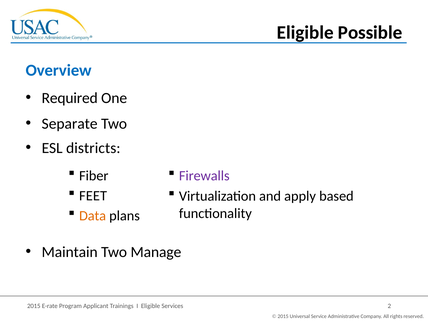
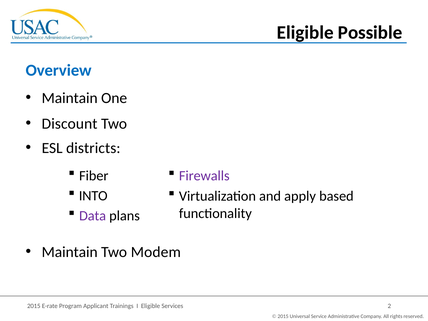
Required at (70, 98): Required -> Maintain
Separate: Separate -> Discount
FEET: FEET -> INTO
Data colour: orange -> purple
Manage: Manage -> Modem
